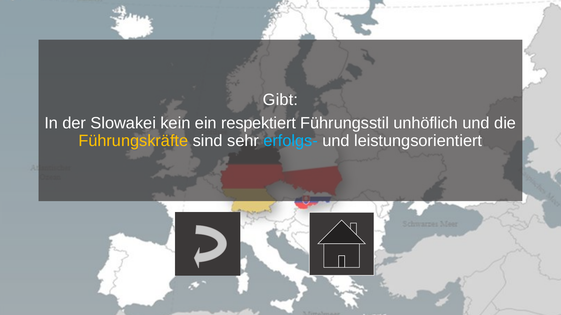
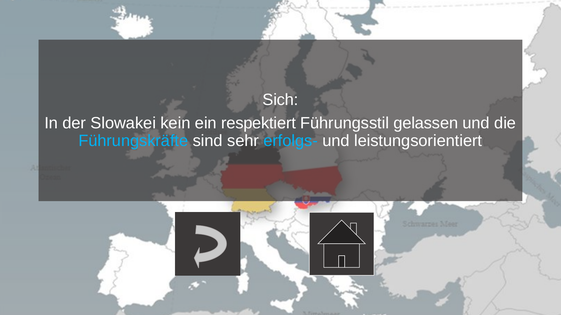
Gibt: Gibt -> Sich
unhöflich: unhöflich -> gelassen
Führungskräfte colour: yellow -> light blue
